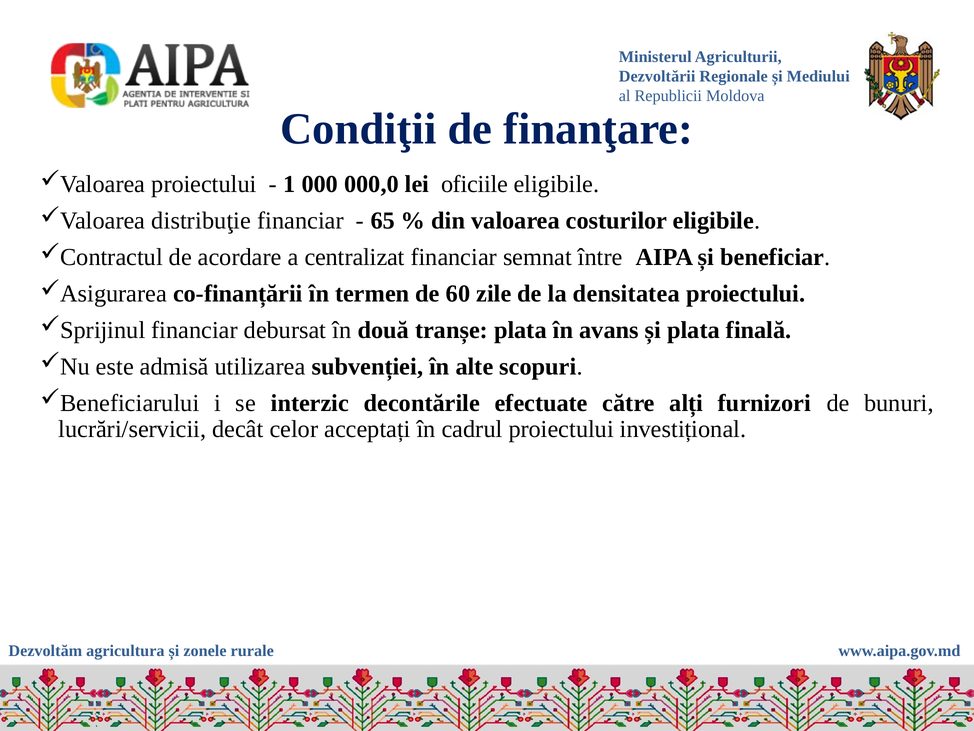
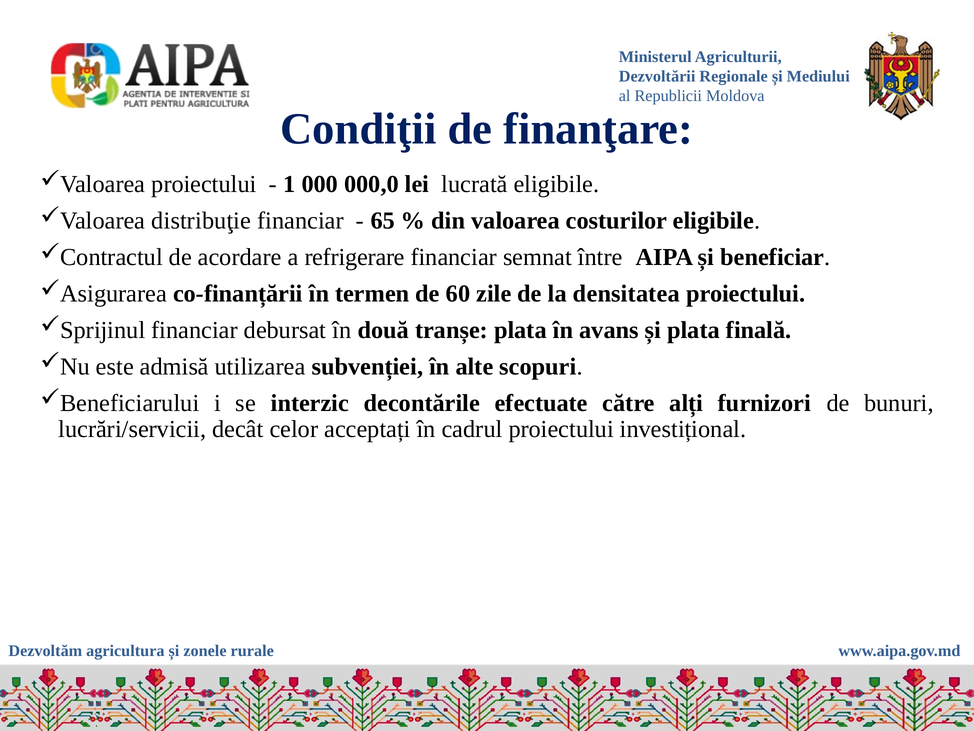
oficiile: oficiile -> lucrată
centralizat: centralizat -> refrigerare
